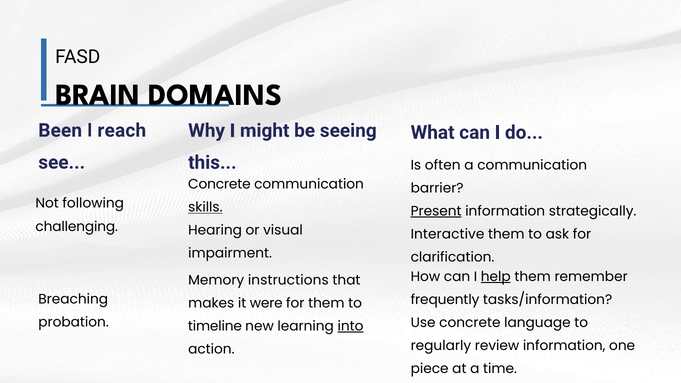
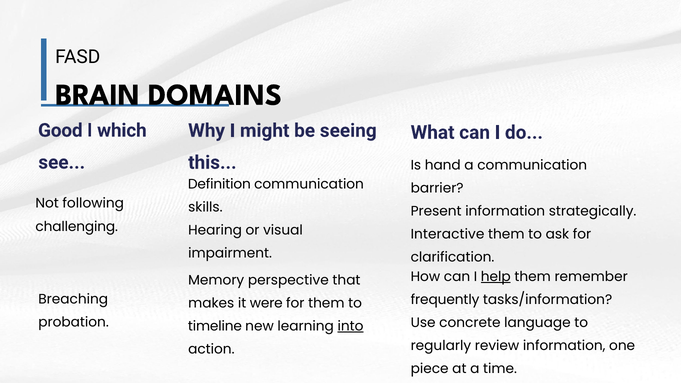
Been: Been -> Good
reach: reach -> which
often: often -> hand
Concrete at (219, 184): Concrete -> Definition
skills underline: present -> none
Present underline: present -> none
instructions: instructions -> perspective
